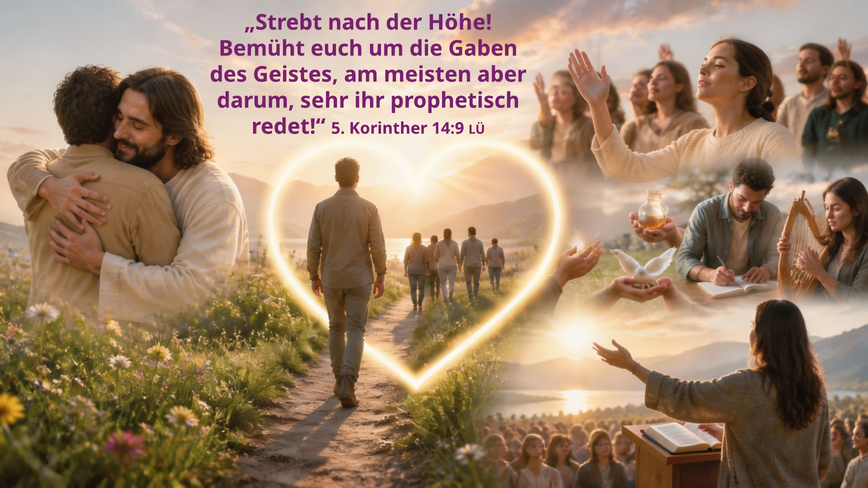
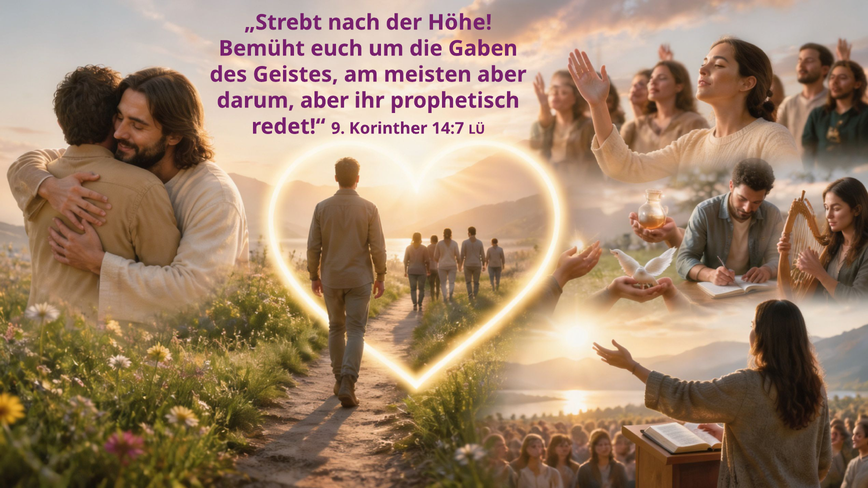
darum sehr: sehr -> aber
5: 5 -> 9
14:9: 14:9 -> 14:7
